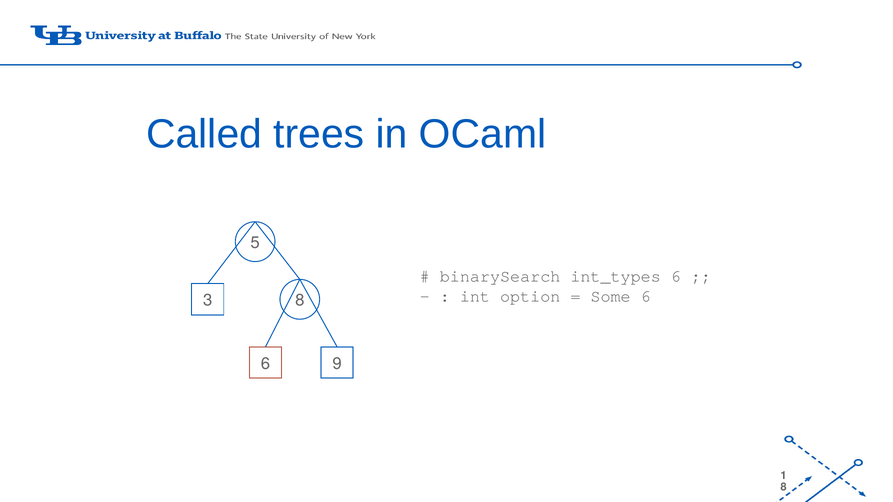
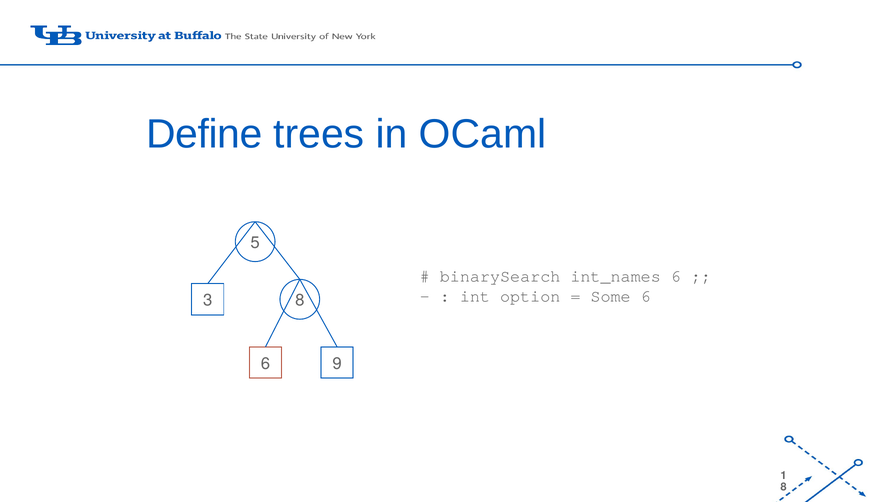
Called: Called -> Define
int_types: int_types -> int_names
